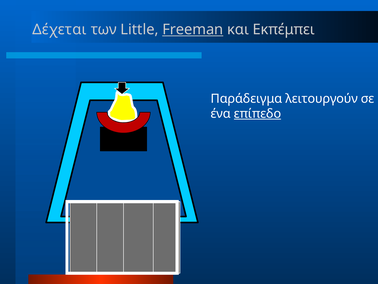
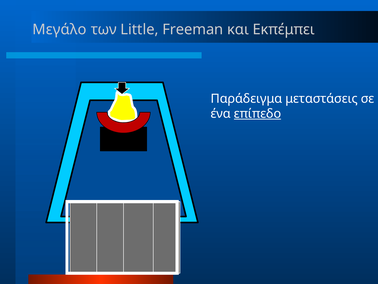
Δέχεται: Δέχεται -> Μεγάλο
Freeman underline: present -> none
λειτουργούν: λειτουργούν -> μεταστάσεις
